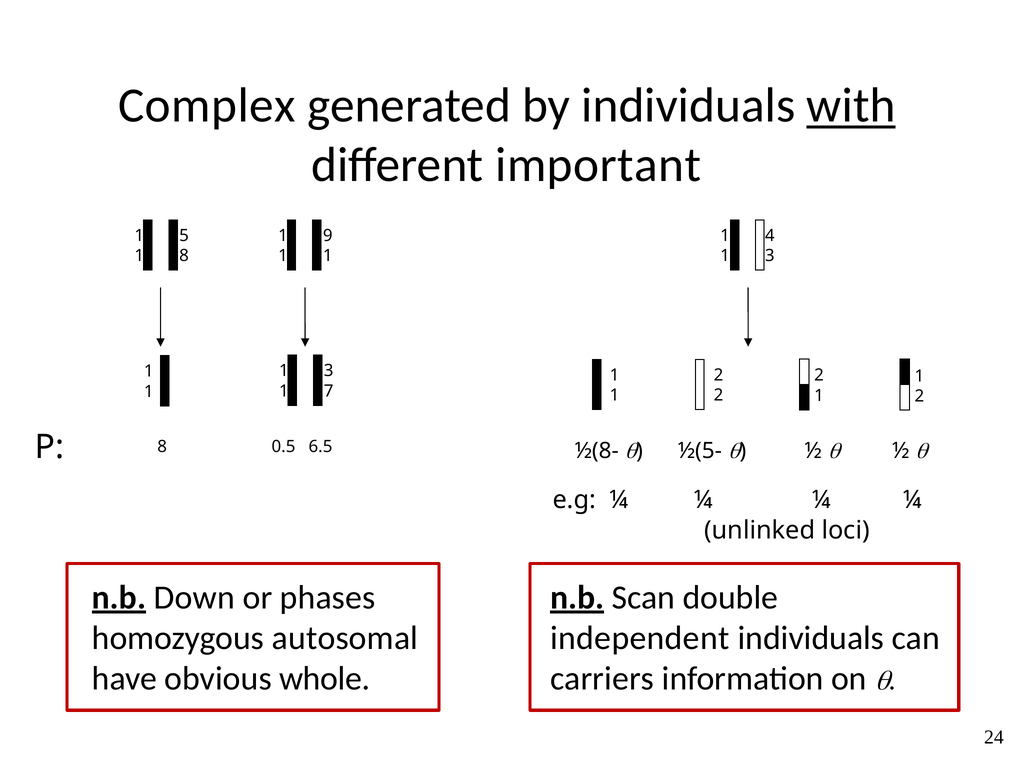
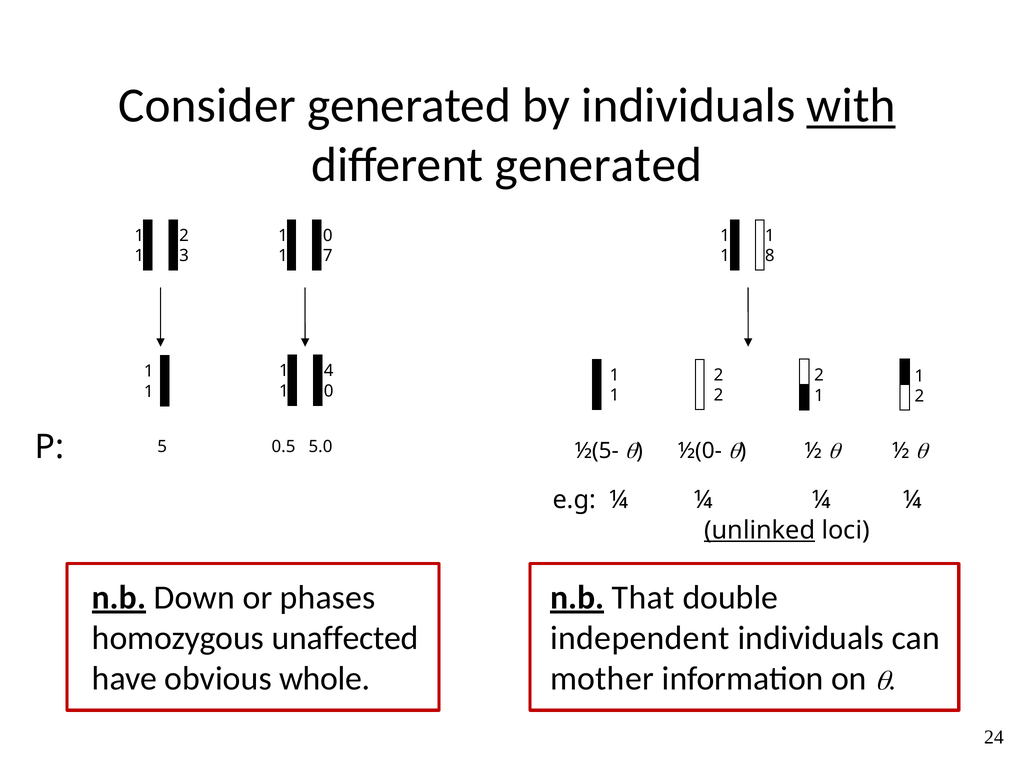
Complex: Complex -> Consider
different important: important -> generated
5 at (184, 235): 5 -> 2
9 at (328, 235): 9 -> 0
4 at (770, 235): 4 -> 1
1 8: 8 -> 3
1 at (328, 256): 1 -> 7
3 at (770, 256): 3 -> 8
3 at (329, 371): 3 -> 4
7 at (329, 391): 7 -> 0
P 8: 8 -> 5
6.5: 6.5 -> 5.0
½(8-: ½(8- -> ½(5-
½(5-: ½(5- -> ½(0-
unlinked underline: none -> present
Scan: Scan -> That
autosomal: autosomal -> unaffected
carriers: carriers -> mother
